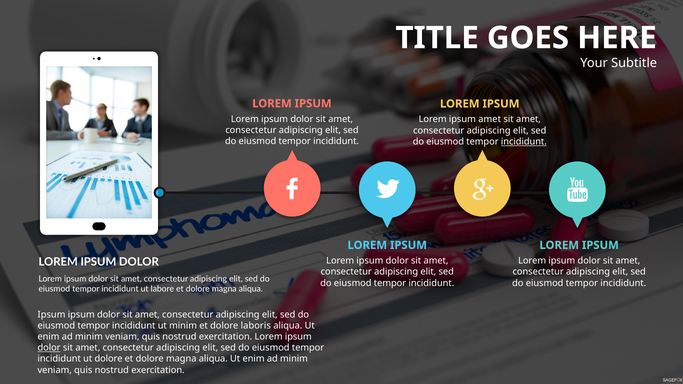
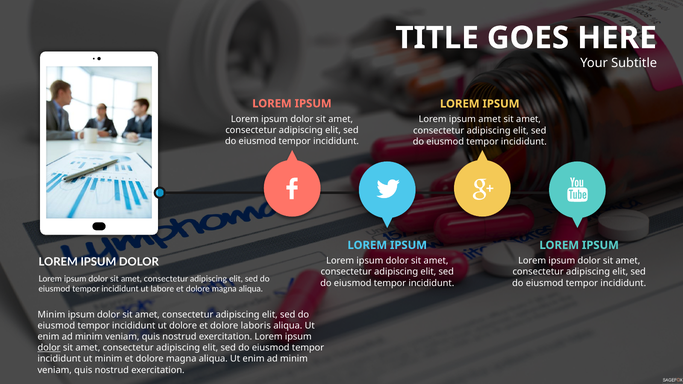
incididunt at (524, 142) underline: present -> none
Ipsum at (51, 315): Ipsum -> Minim
ut minim: minim -> dolore
ut dolore: dolore -> minim
